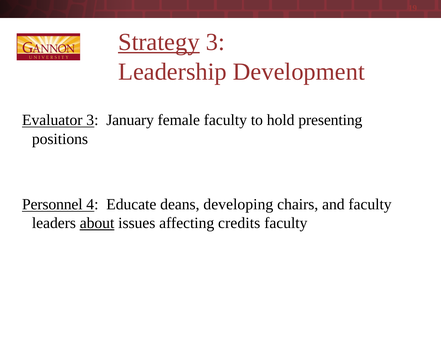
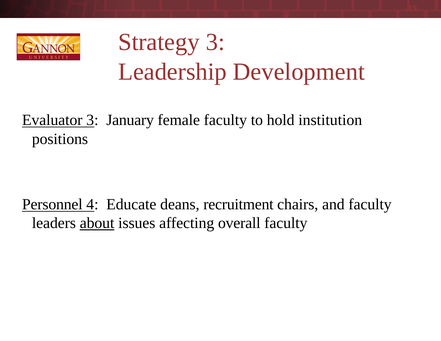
Strategy underline: present -> none
presenting: presenting -> institution
developing: developing -> recruitment
credits: credits -> overall
